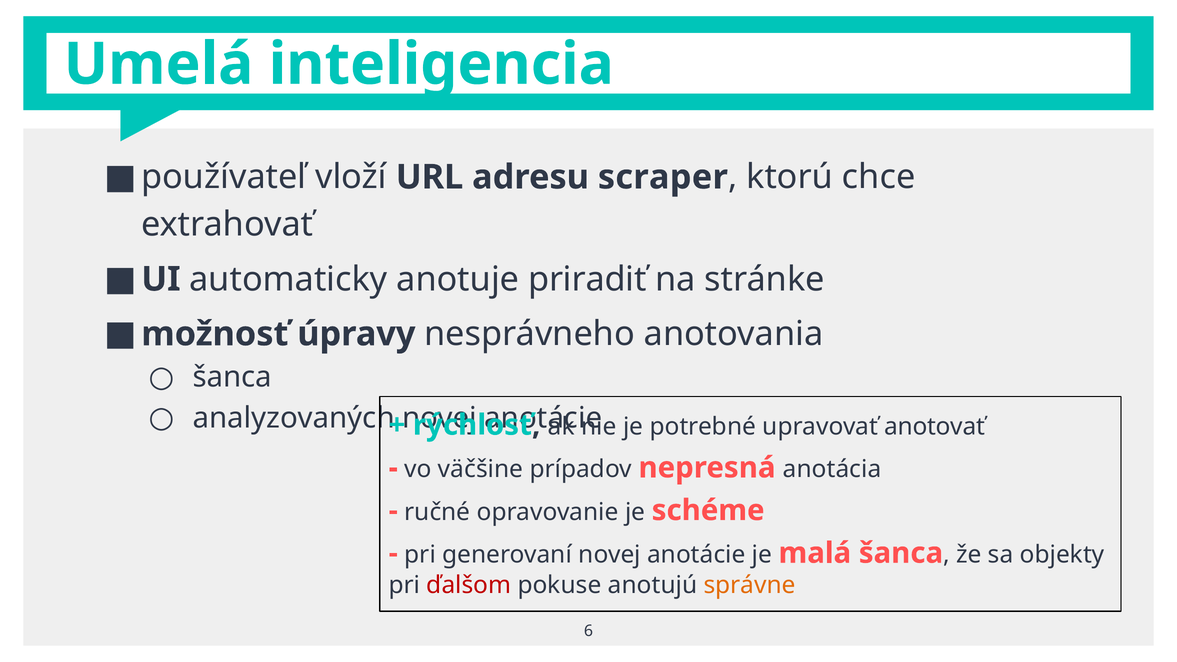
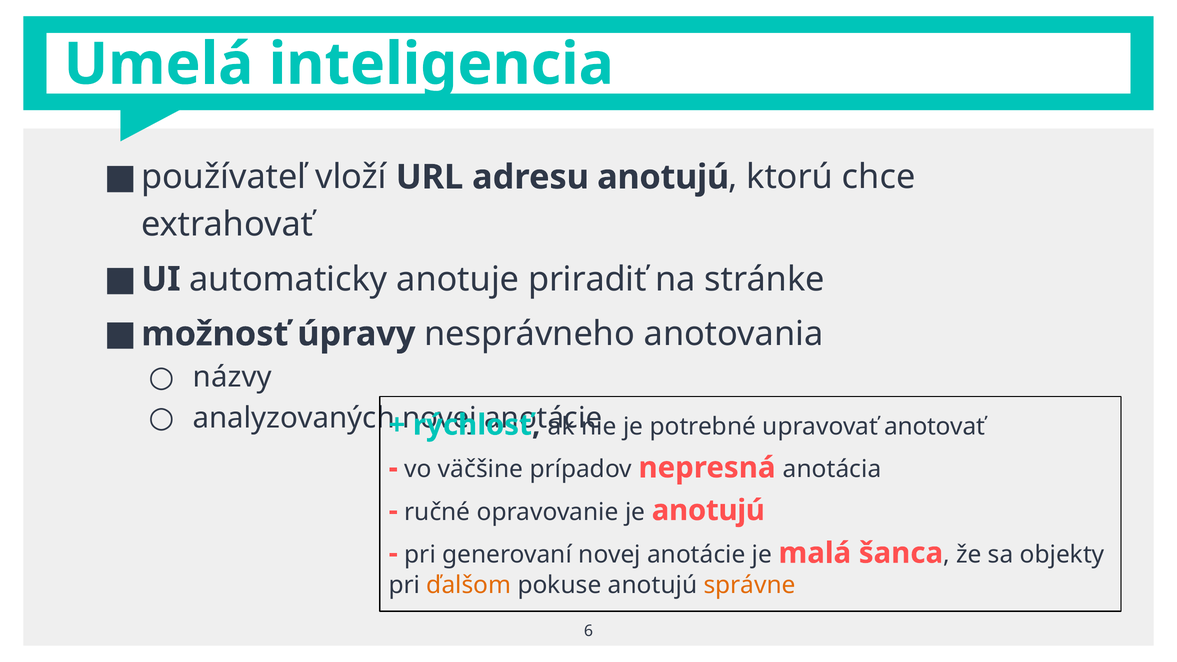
adresu scraper: scraper -> anotujú
šanca at (232, 377): šanca -> názvy
je schéme: schéme -> anotujú
ďalšom colour: red -> orange
